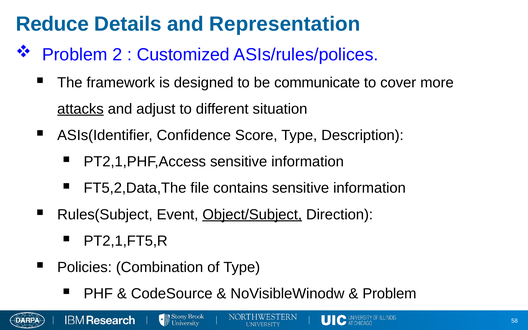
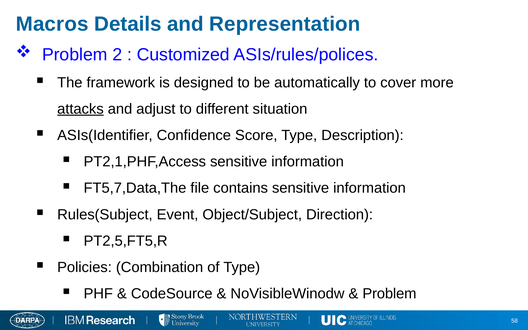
Reduce: Reduce -> Macros
communicate: communicate -> automatically
FT5,2,Data,The: FT5,2,Data,The -> FT5,7,Data,The
Object/Subject underline: present -> none
PT2,1,FT5,R: PT2,1,FT5,R -> PT2,5,FT5,R
